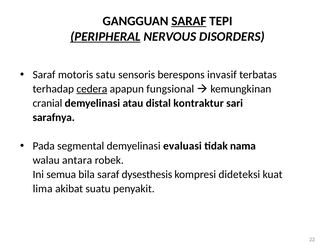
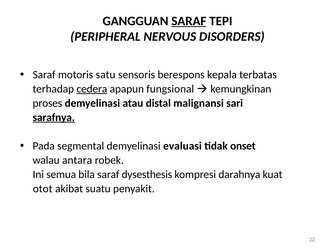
PERIPHERAL underline: present -> none
invasif: invasif -> kepala
cranial: cranial -> proses
kontraktur: kontraktur -> malignansi
sarafnya underline: none -> present
nama: nama -> onset
dideteksi: dideteksi -> darahnya
lima: lima -> otot
